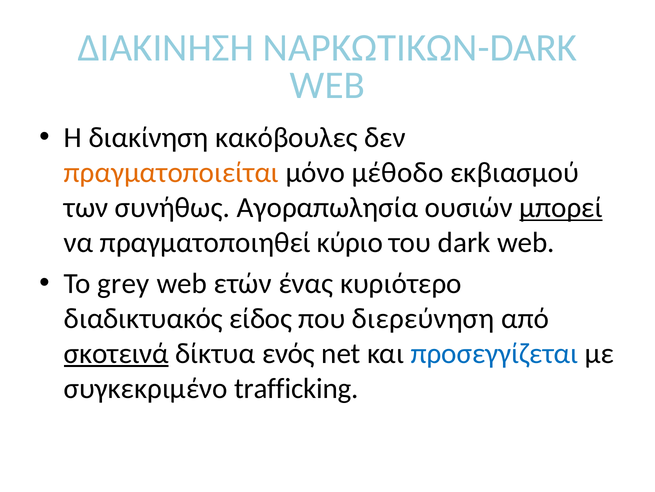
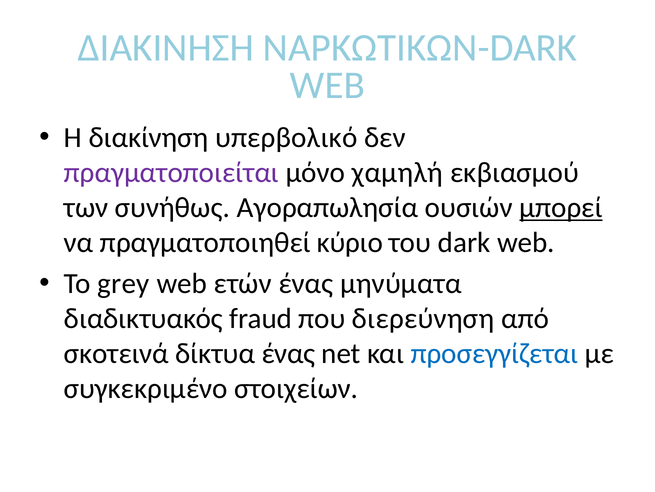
κακόβουλες: κακόβουλες -> υπερβολικό
πραγματοποιείται colour: orange -> purple
μέθοδο: μέθοδο -> χαμηλή
κυριότερο: κυριότερο -> μηνύματα
είδος: είδος -> fraud
σκοτεινά underline: present -> none
δίκτυα ενός: ενός -> ένας
trafficking: trafficking -> στοιχείων
